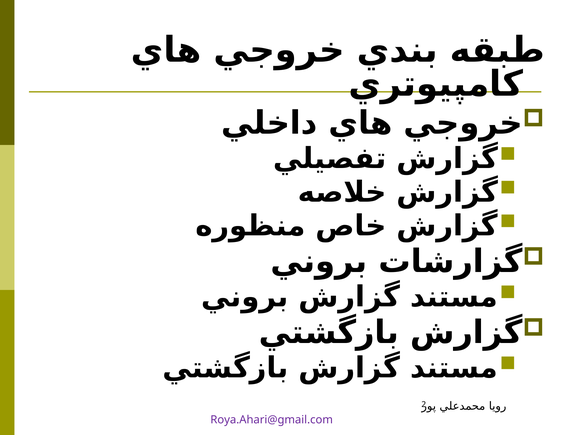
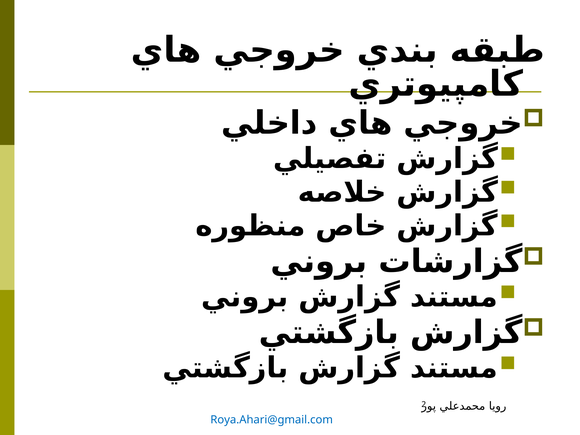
Roya.Ahari@gmail.com colour: purple -> blue
